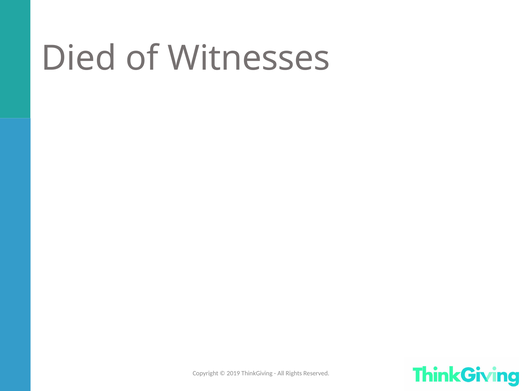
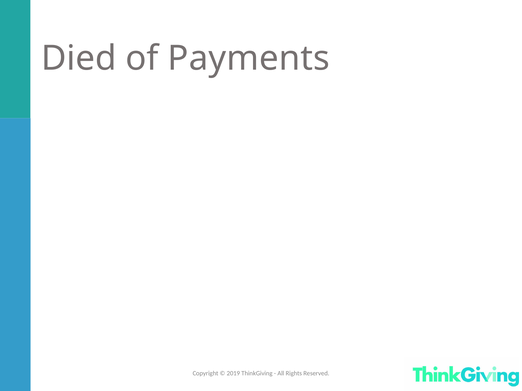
Witnesses: Witnesses -> Payments
